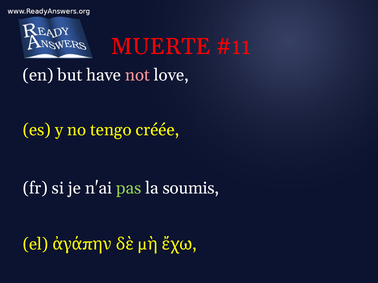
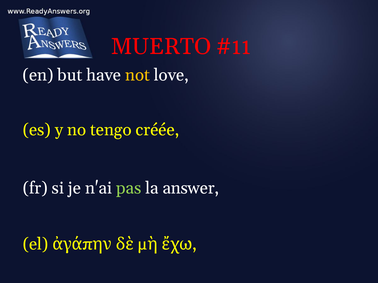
MUERTE: MUERTE -> MUERTO
not colour: pink -> yellow
soumis: soumis -> answer
